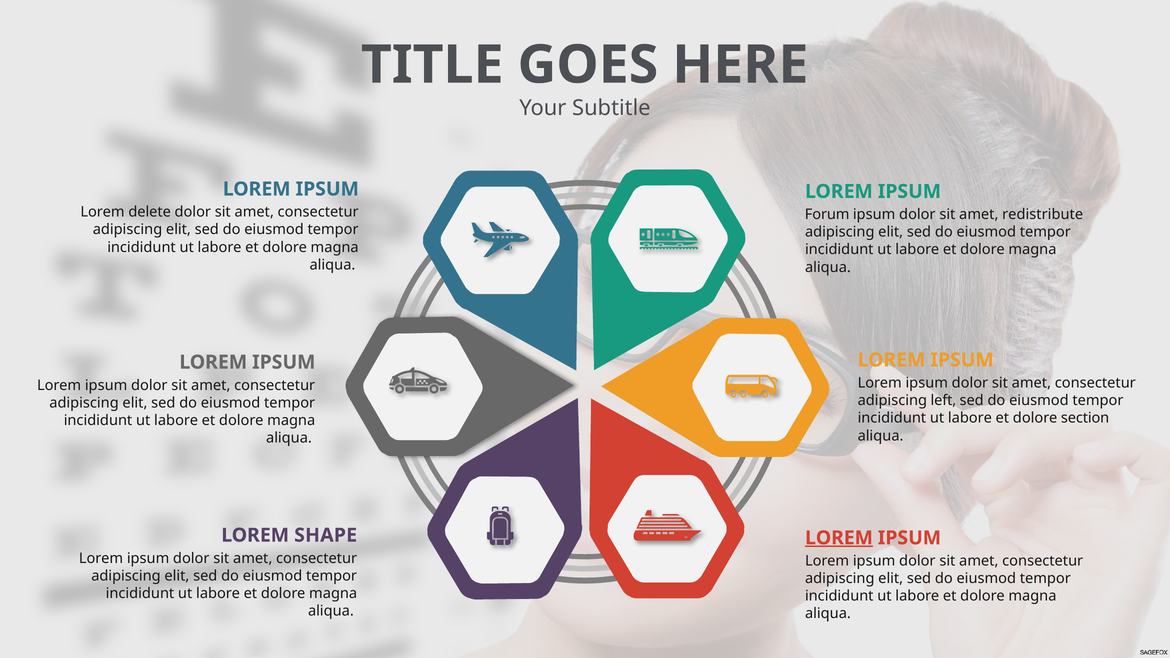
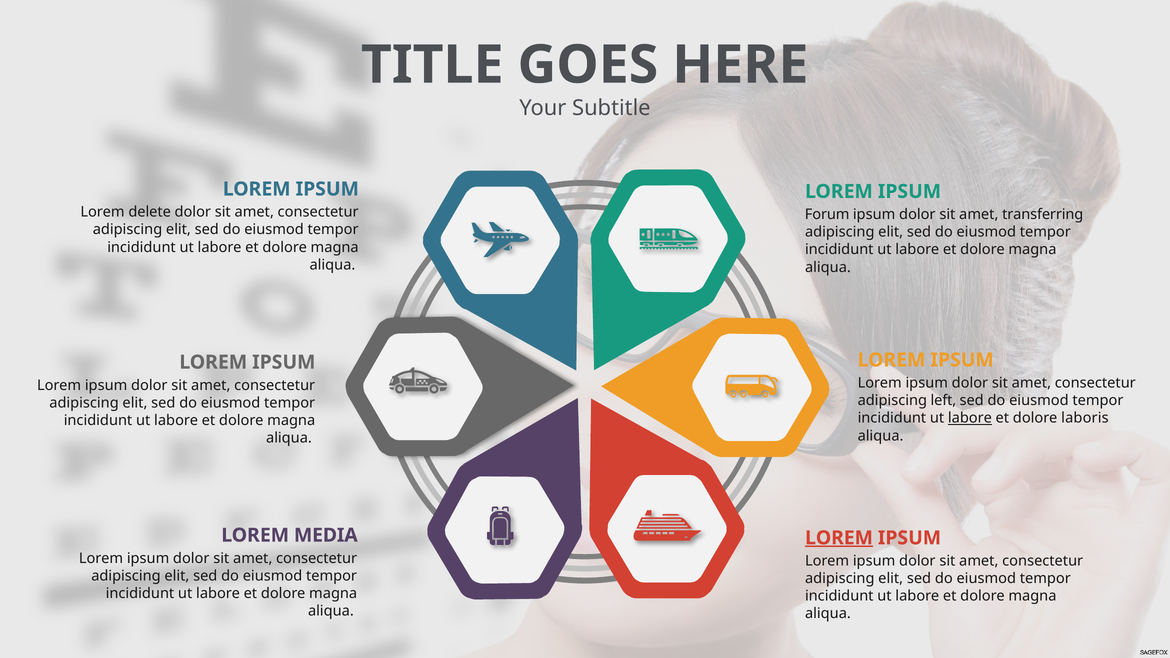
redistribute: redistribute -> transferring
labore at (970, 418) underline: none -> present
section: section -> laboris
SHAPE: SHAPE -> MEDIA
